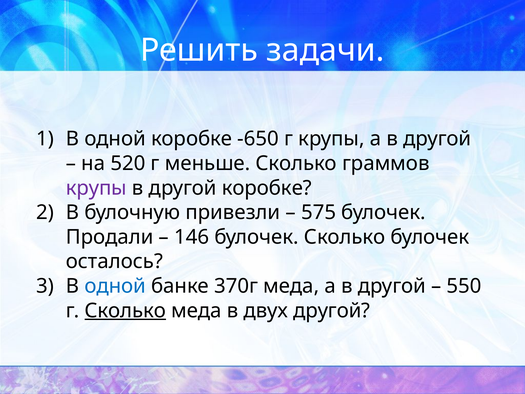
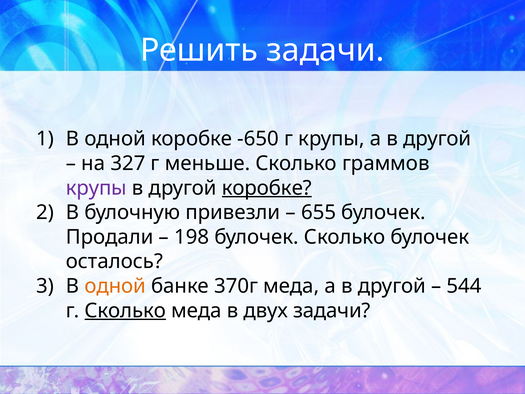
520: 520 -> 327
коробке at (267, 188) underline: none -> present
575: 575 -> 655
146: 146 -> 198
одной at (115, 286) colour: blue -> orange
550: 550 -> 544
двух другой: другой -> задачи
